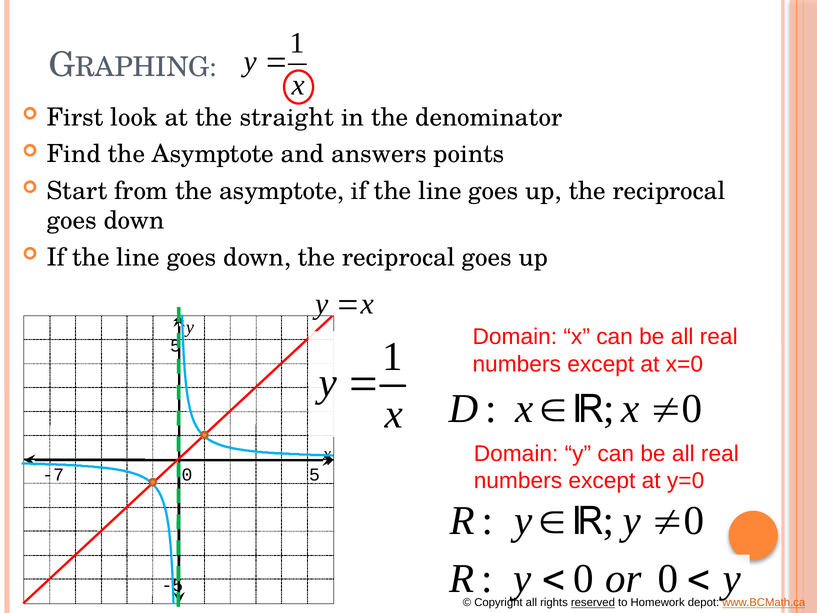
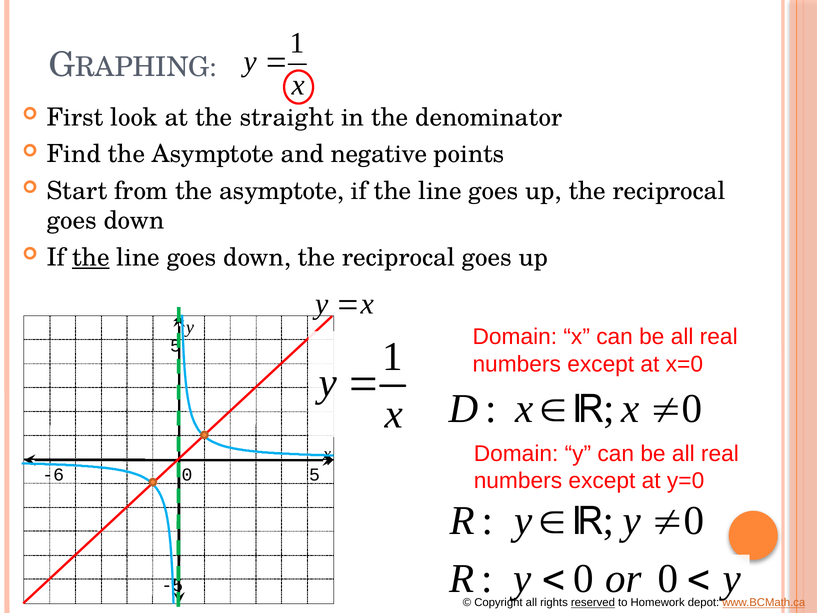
answers: answers -> negative
the at (91, 257) underline: none -> present
-7: -7 -> -6
